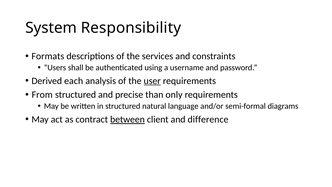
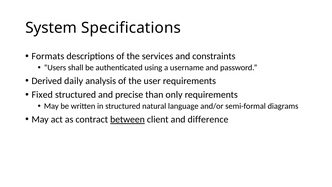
Responsibility: Responsibility -> Specifications
each: each -> daily
user underline: present -> none
From: From -> Fixed
